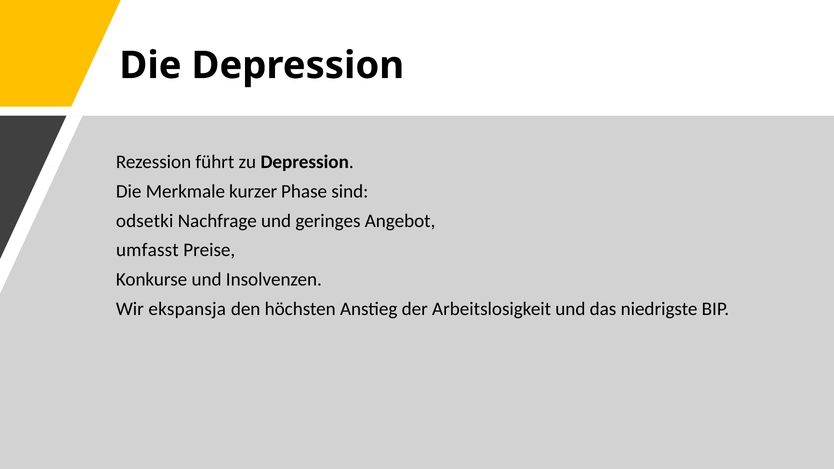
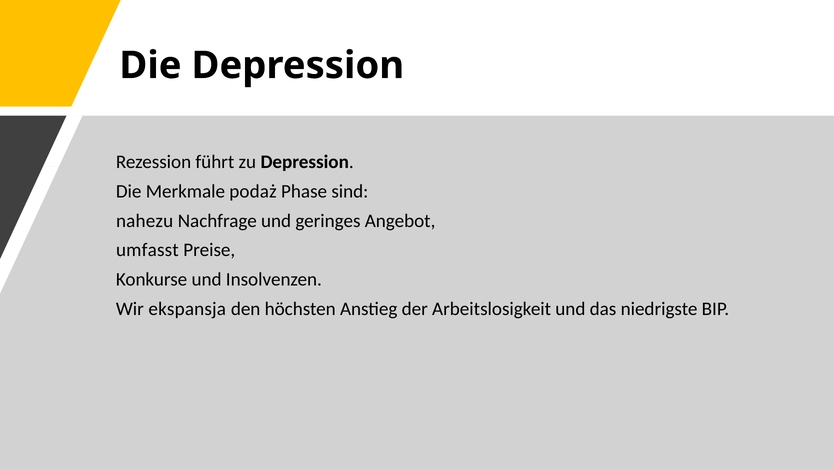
kurzer: kurzer -> podaż
odsetki: odsetki -> nahezu
